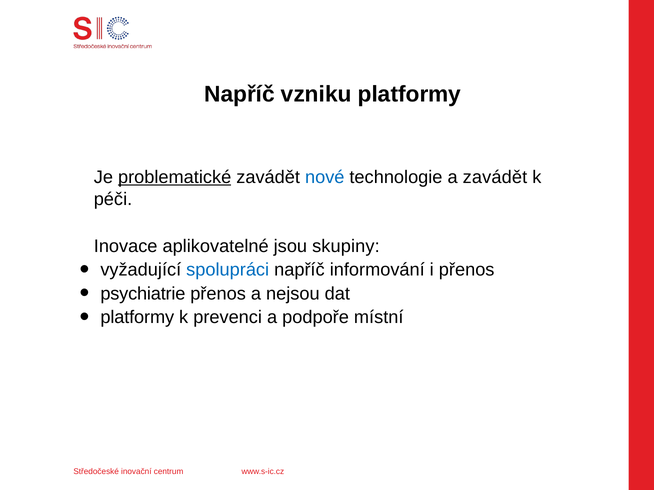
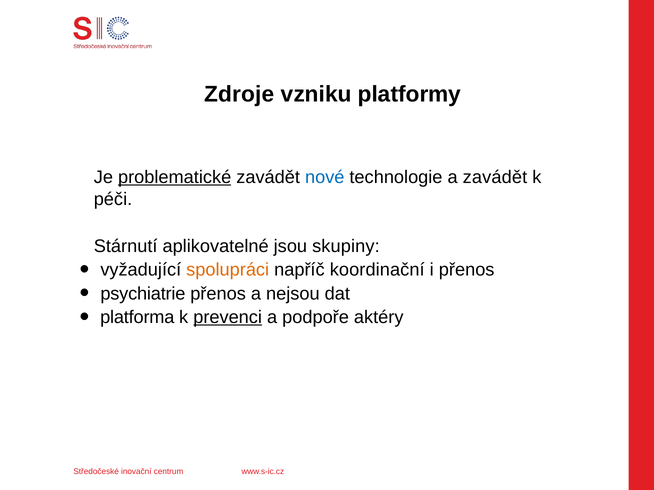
Napříč at (240, 94): Napříč -> Zdroje
Inovace: Inovace -> Stárnutí
spolupráci colour: blue -> orange
informování: informování -> koordinační
platformy at (137, 317): platformy -> platforma
prevenci underline: none -> present
místní: místní -> aktéry
